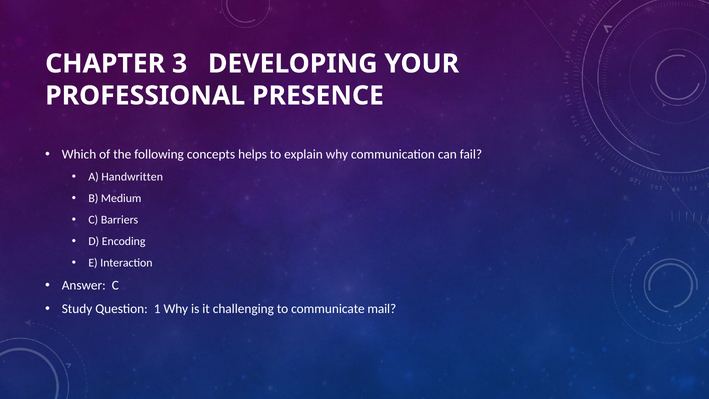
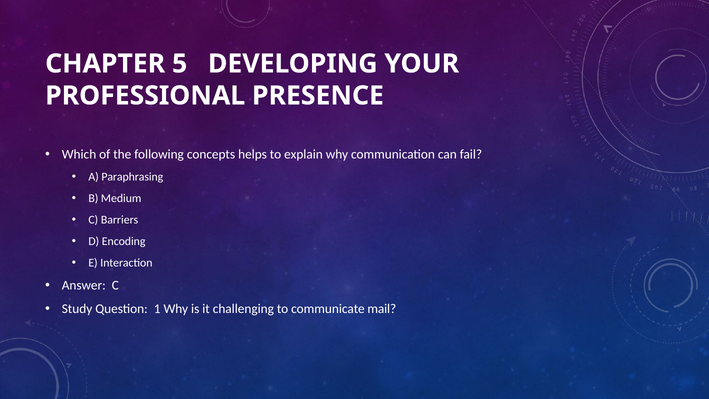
3: 3 -> 5
Handwritten: Handwritten -> Paraphrasing
